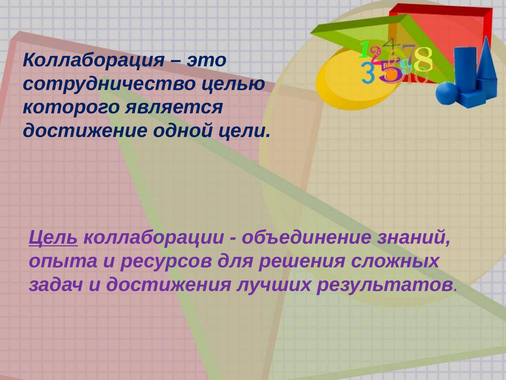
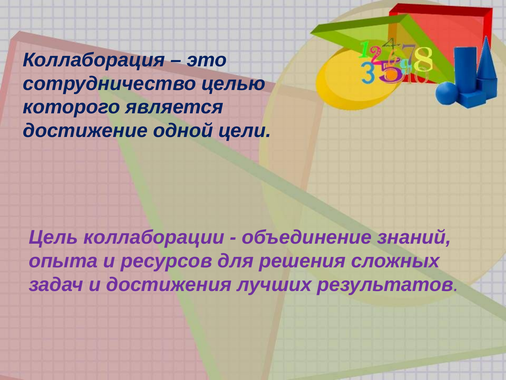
Цель underline: present -> none
